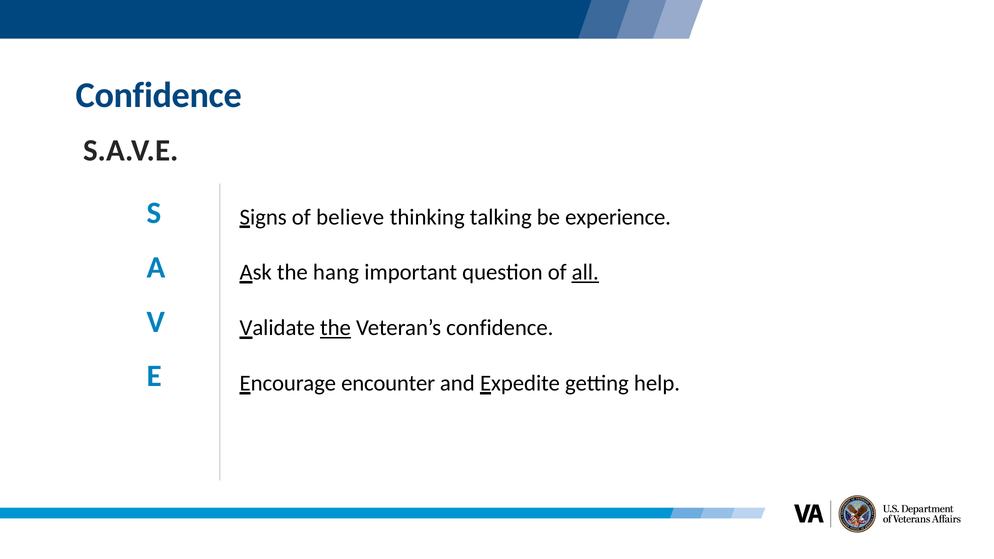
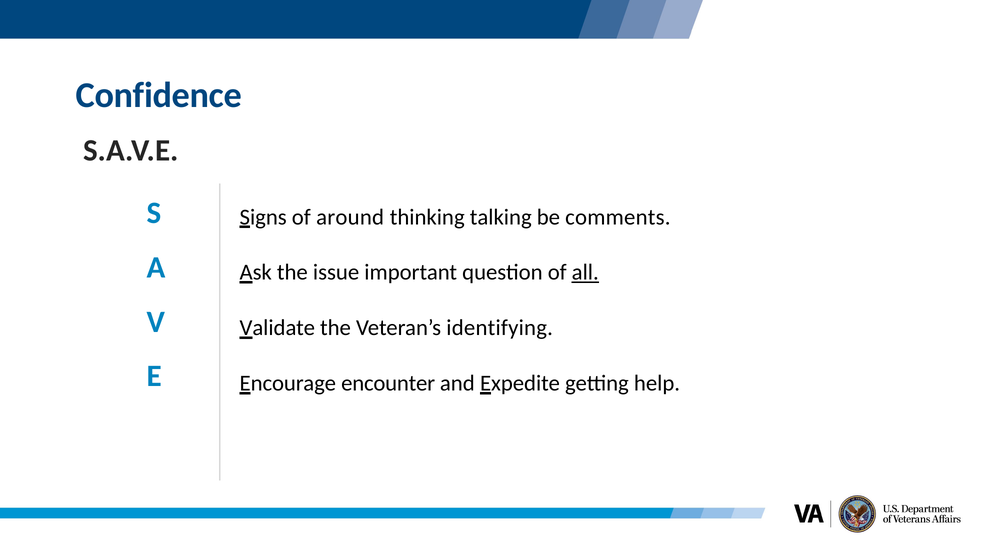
believe: believe -> around
experience: experience -> comments
hang: hang -> issue
the at (335, 328) underline: present -> none
Veteran’s confidence: confidence -> identifying
